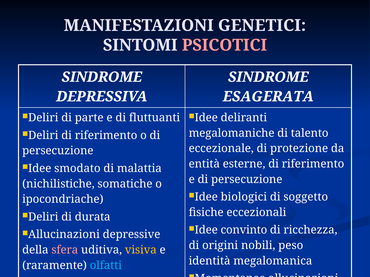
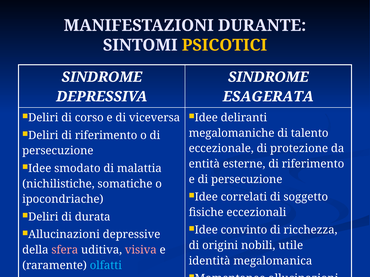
GENETICI: GENETICI -> DURANTE
PSICOTICI colour: pink -> yellow
parte: parte -> corso
fluttuanti: fluttuanti -> viceversa
biologici: biologici -> correlati
peso: peso -> utile
visiva colour: yellow -> pink
